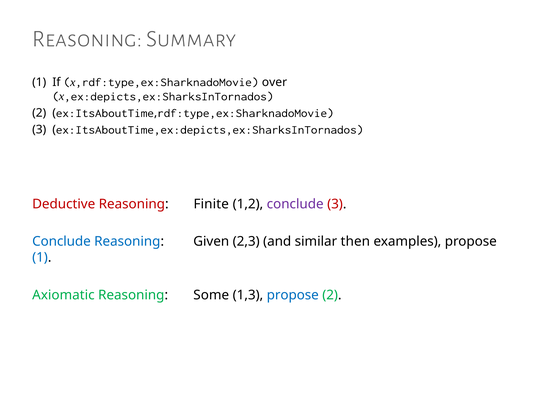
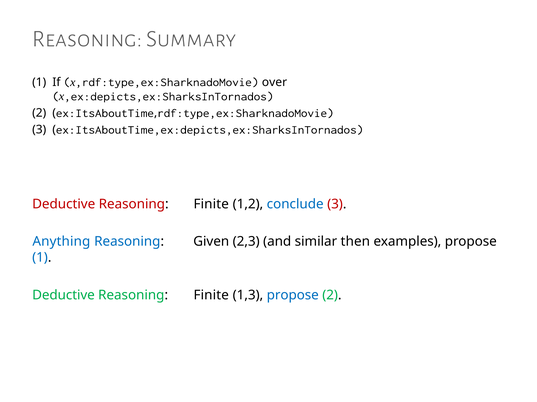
conclude at (295, 204) colour: purple -> blue
Conclude at (61, 242): Conclude -> Anything
Axiomatic at (63, 296): Axiomatic -> Deductive
Some at (211, 296): Some -> Finite
